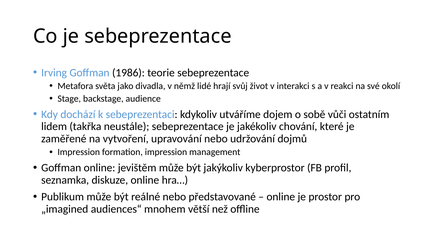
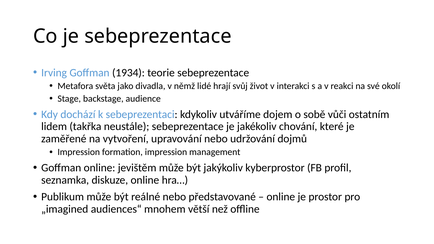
1986: 1986 -> 1934
